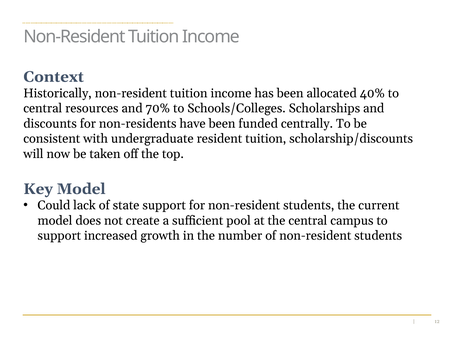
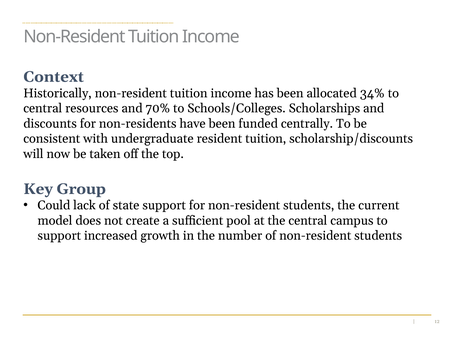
40%: 40% -> 34%
Key Model: Model -> Group
